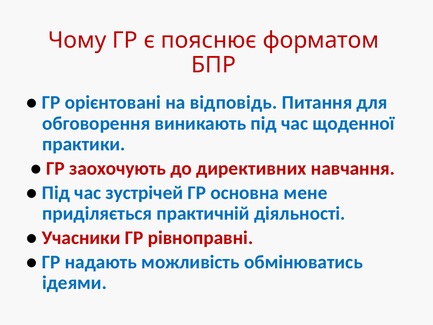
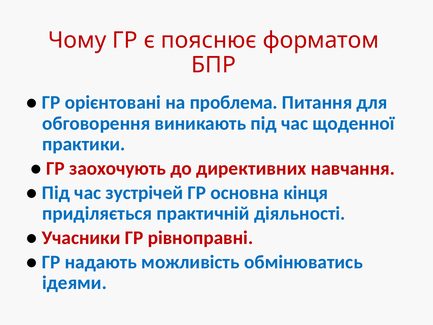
відповідь: відповідь -> проблема
мене: мене -> кінця
